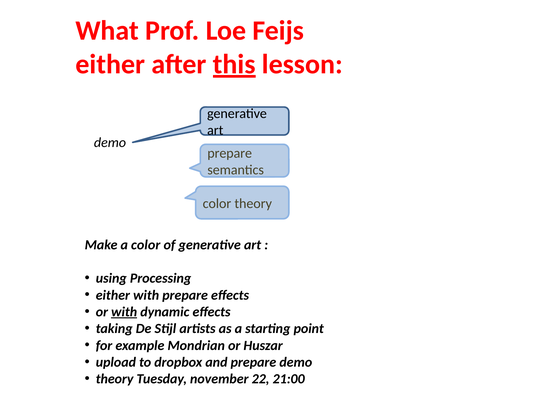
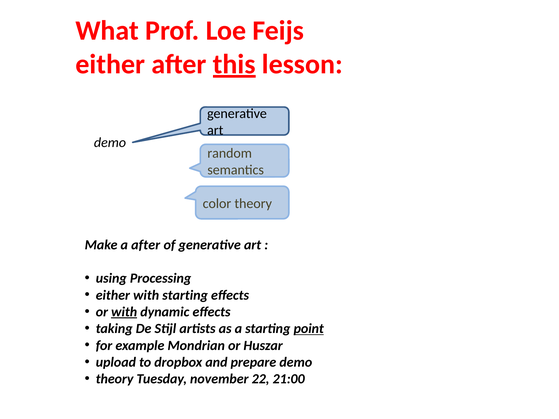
prepare at (230, 153): prepare -> random
a color: color -> after
with prepare: prepare -> starting
point underline: none -> present
